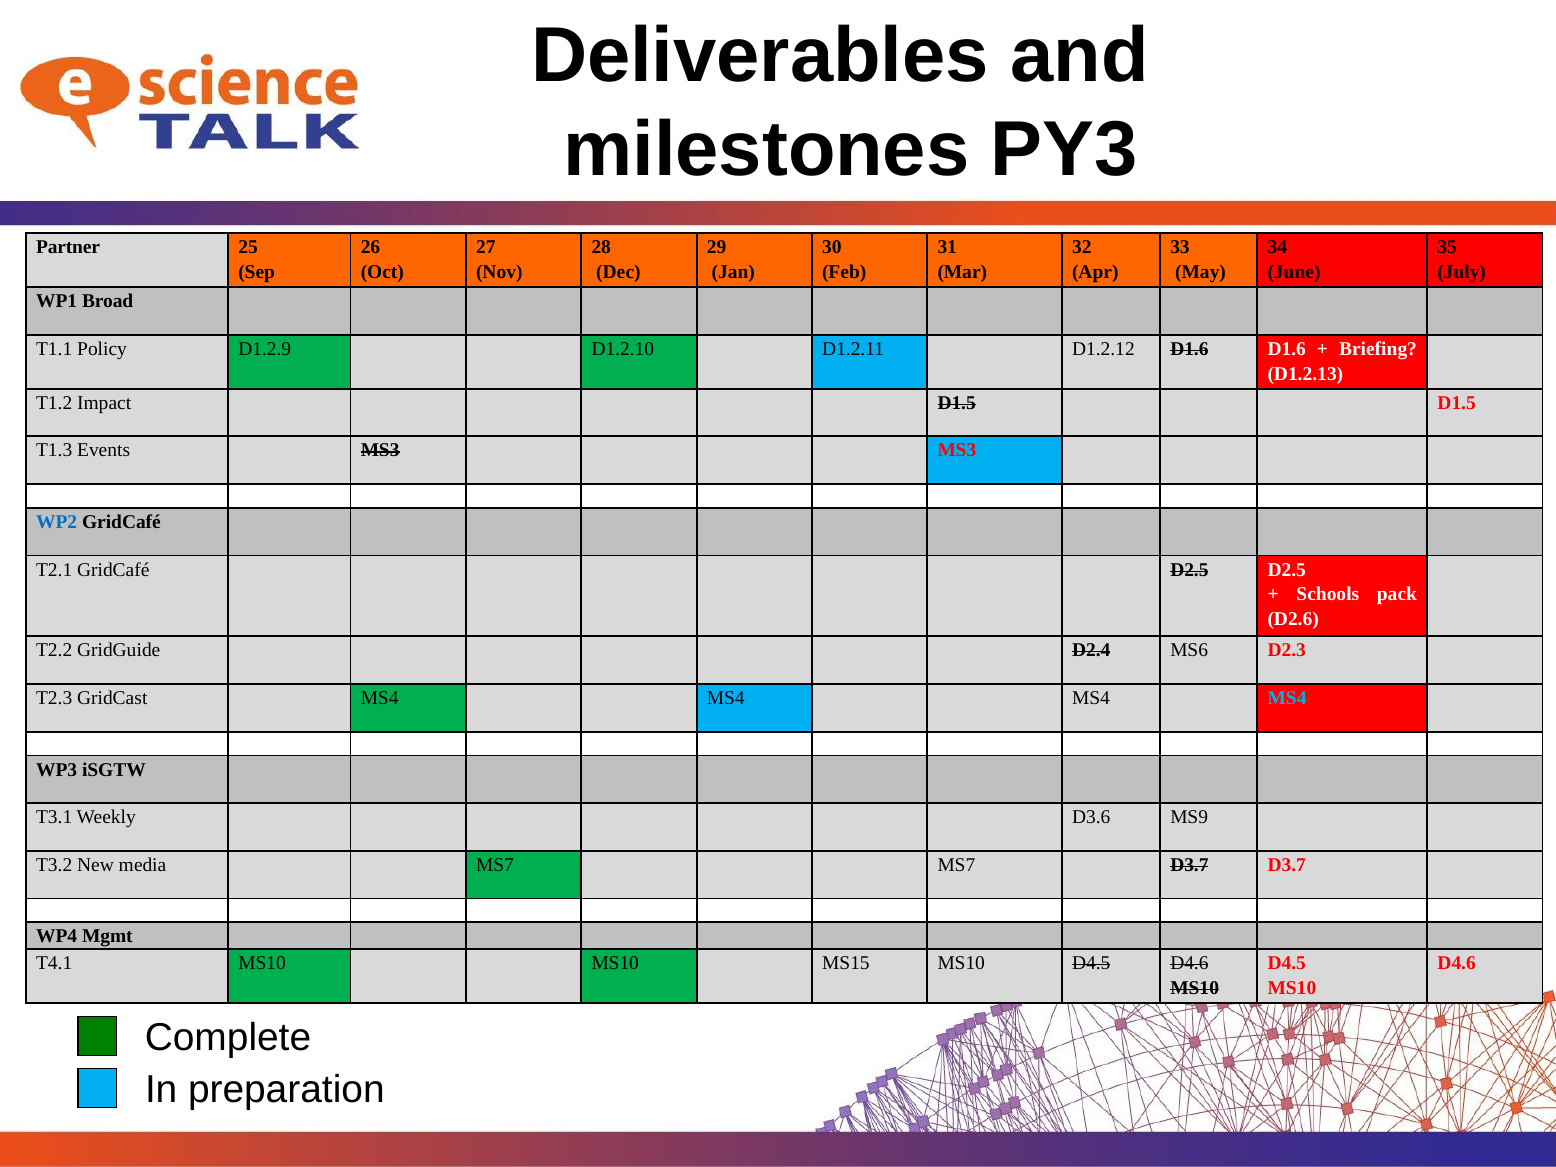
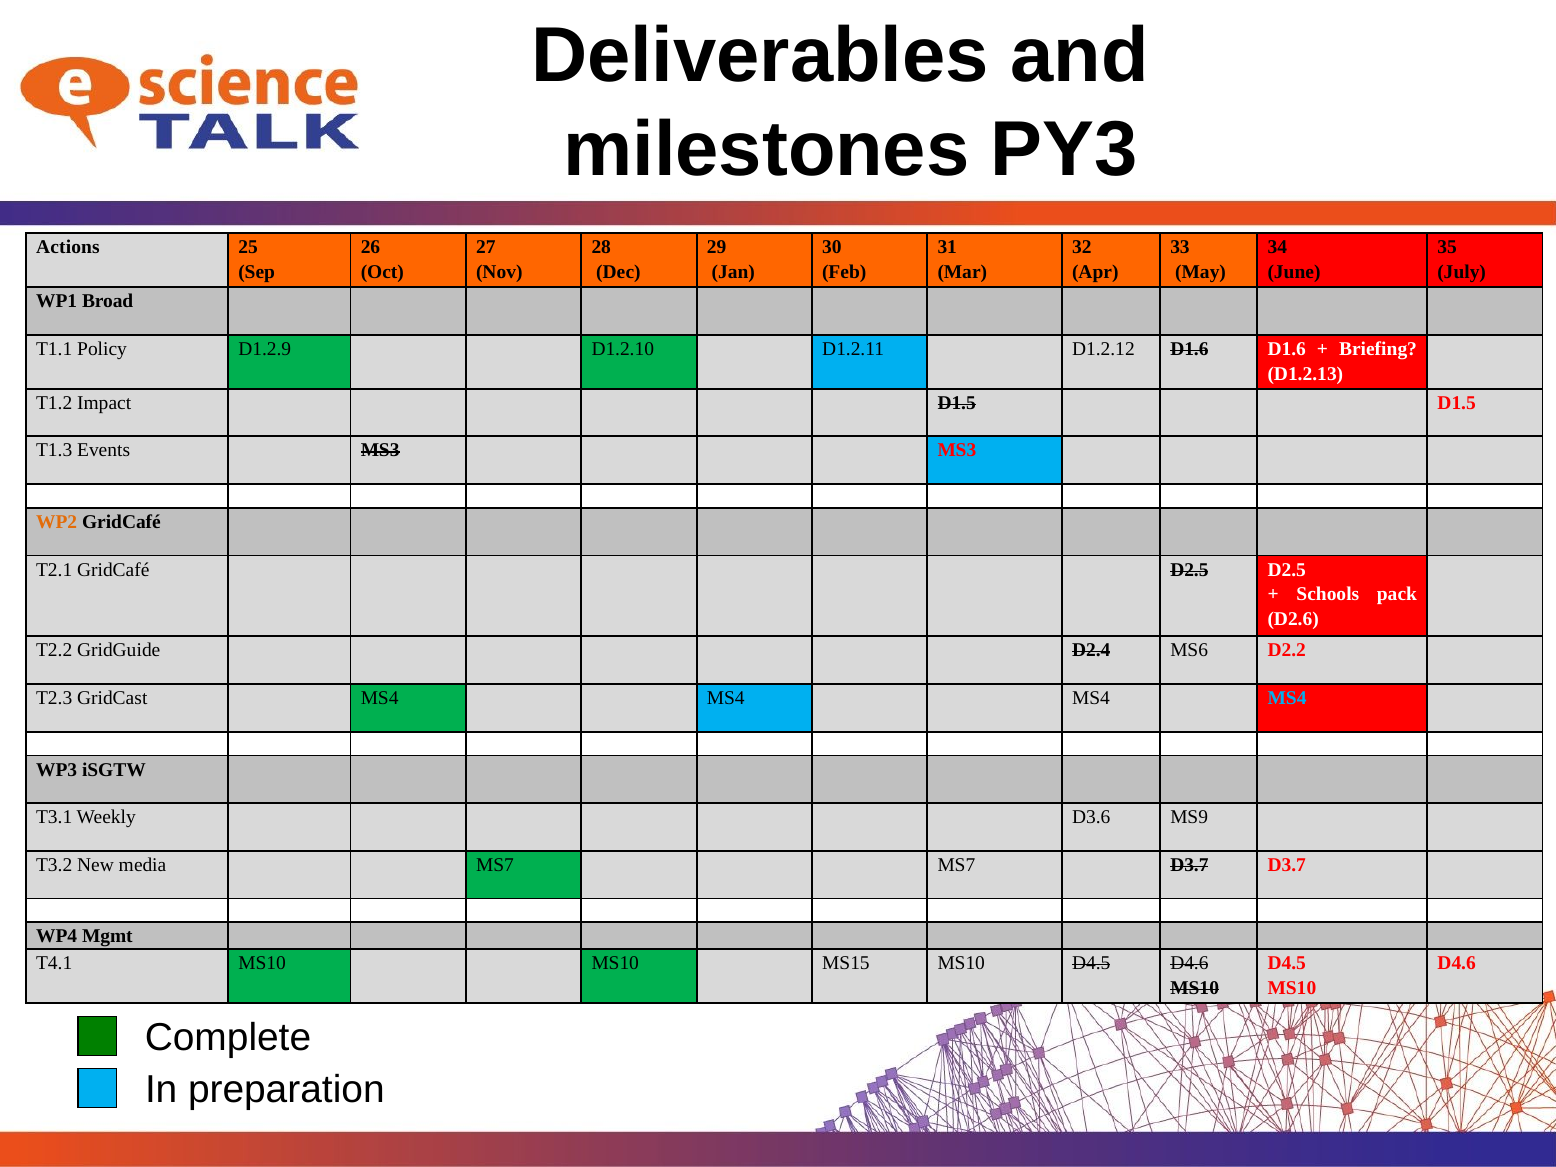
Partner: Partner -> Actions
WP2 colour: blue -> orange
D2.3: D2.3 -> D2.2
